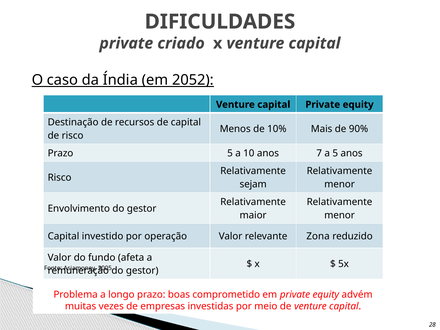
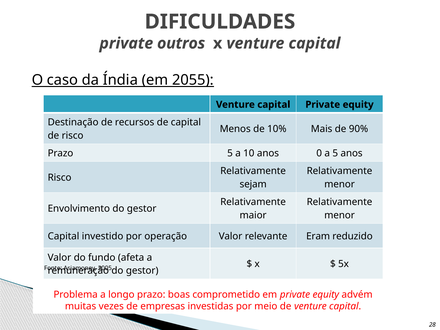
criado: criado -> outros
2052: 2052 -> 2055
7: 7 -> 0
Zona: Zona -> Eram
